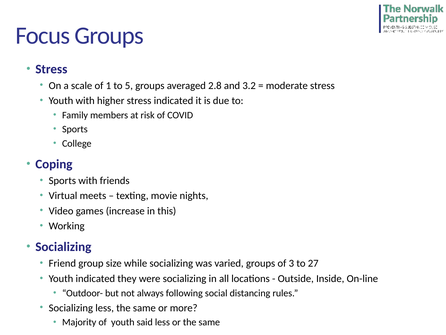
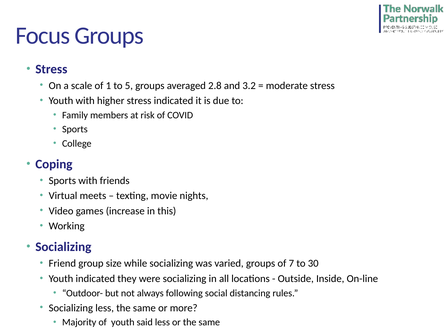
3: 3 -> 7
27: 27 -> 30
